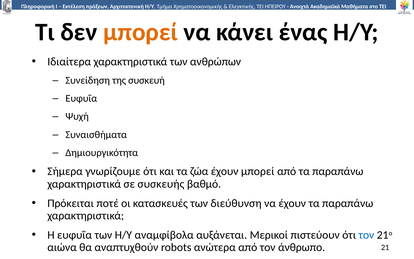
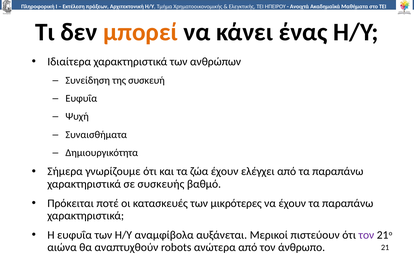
έχουν μπορεί: μπορεί -> ελέγχει
διεύθυνση: διεύθυνση -> μικρότερες
τον at (366, 235) colour: blue -> purple
